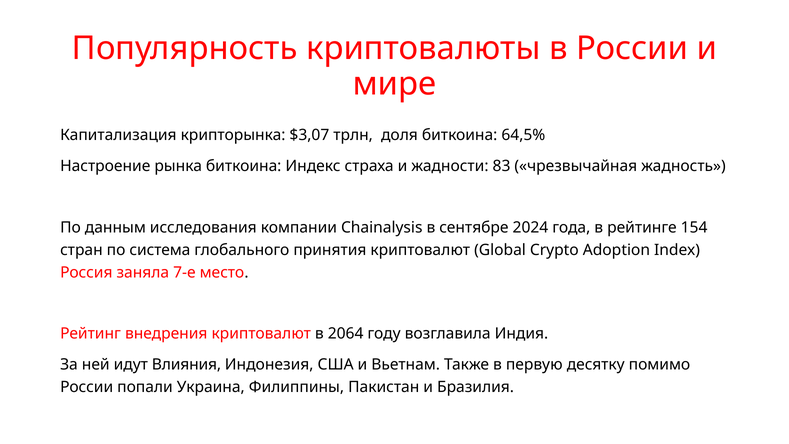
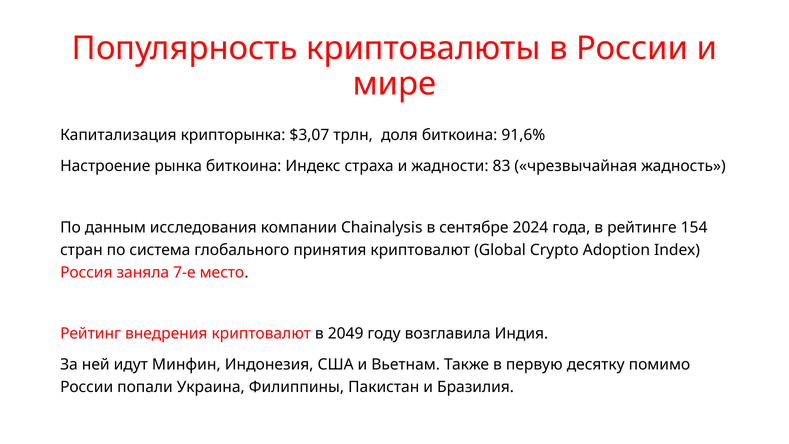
64,5%: 64,5% -> 91,6%
2064: 2064 -> 2049
Влияния: Влияния -> Минфин
